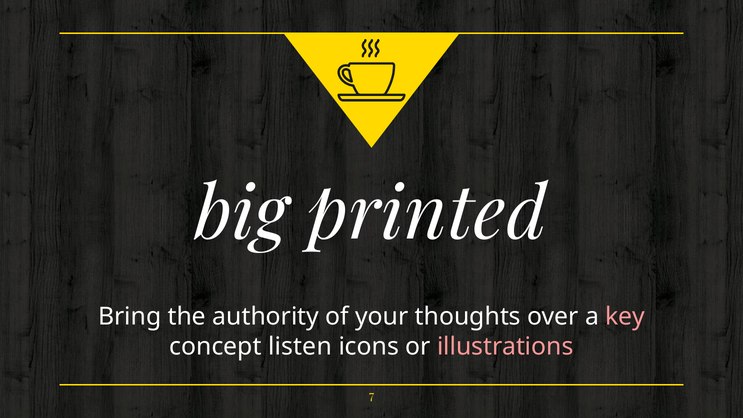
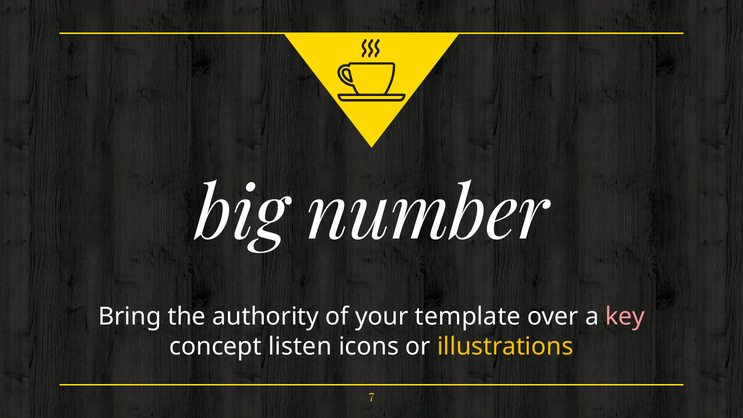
printed: printed -> number
thoughts: thoughts -> template
illustrations colour: pink -> yellow
